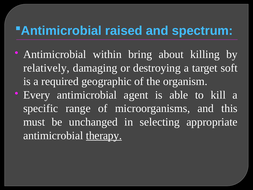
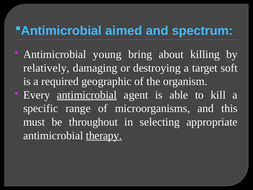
raised: raised -> aimed
within: within -> young
antimicrobial at (87, 95) underline: none -> present
unchanged: unchanged -> throughout
